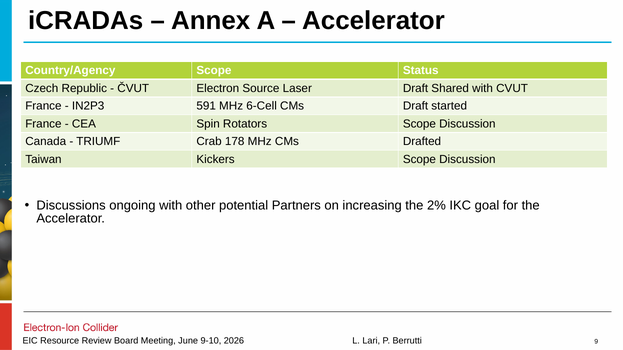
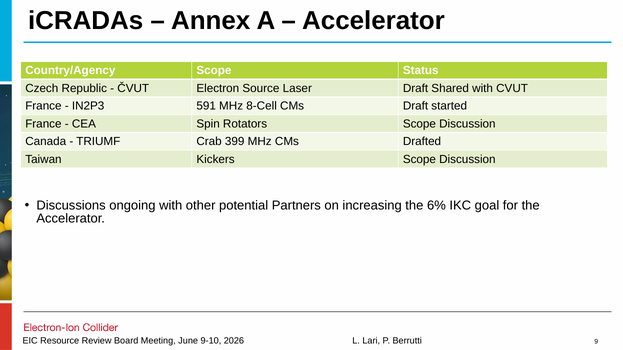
6-Cell: 6-Cell -> 8-Cell
178: 178 -> 399
2%: 2% -> 6%
